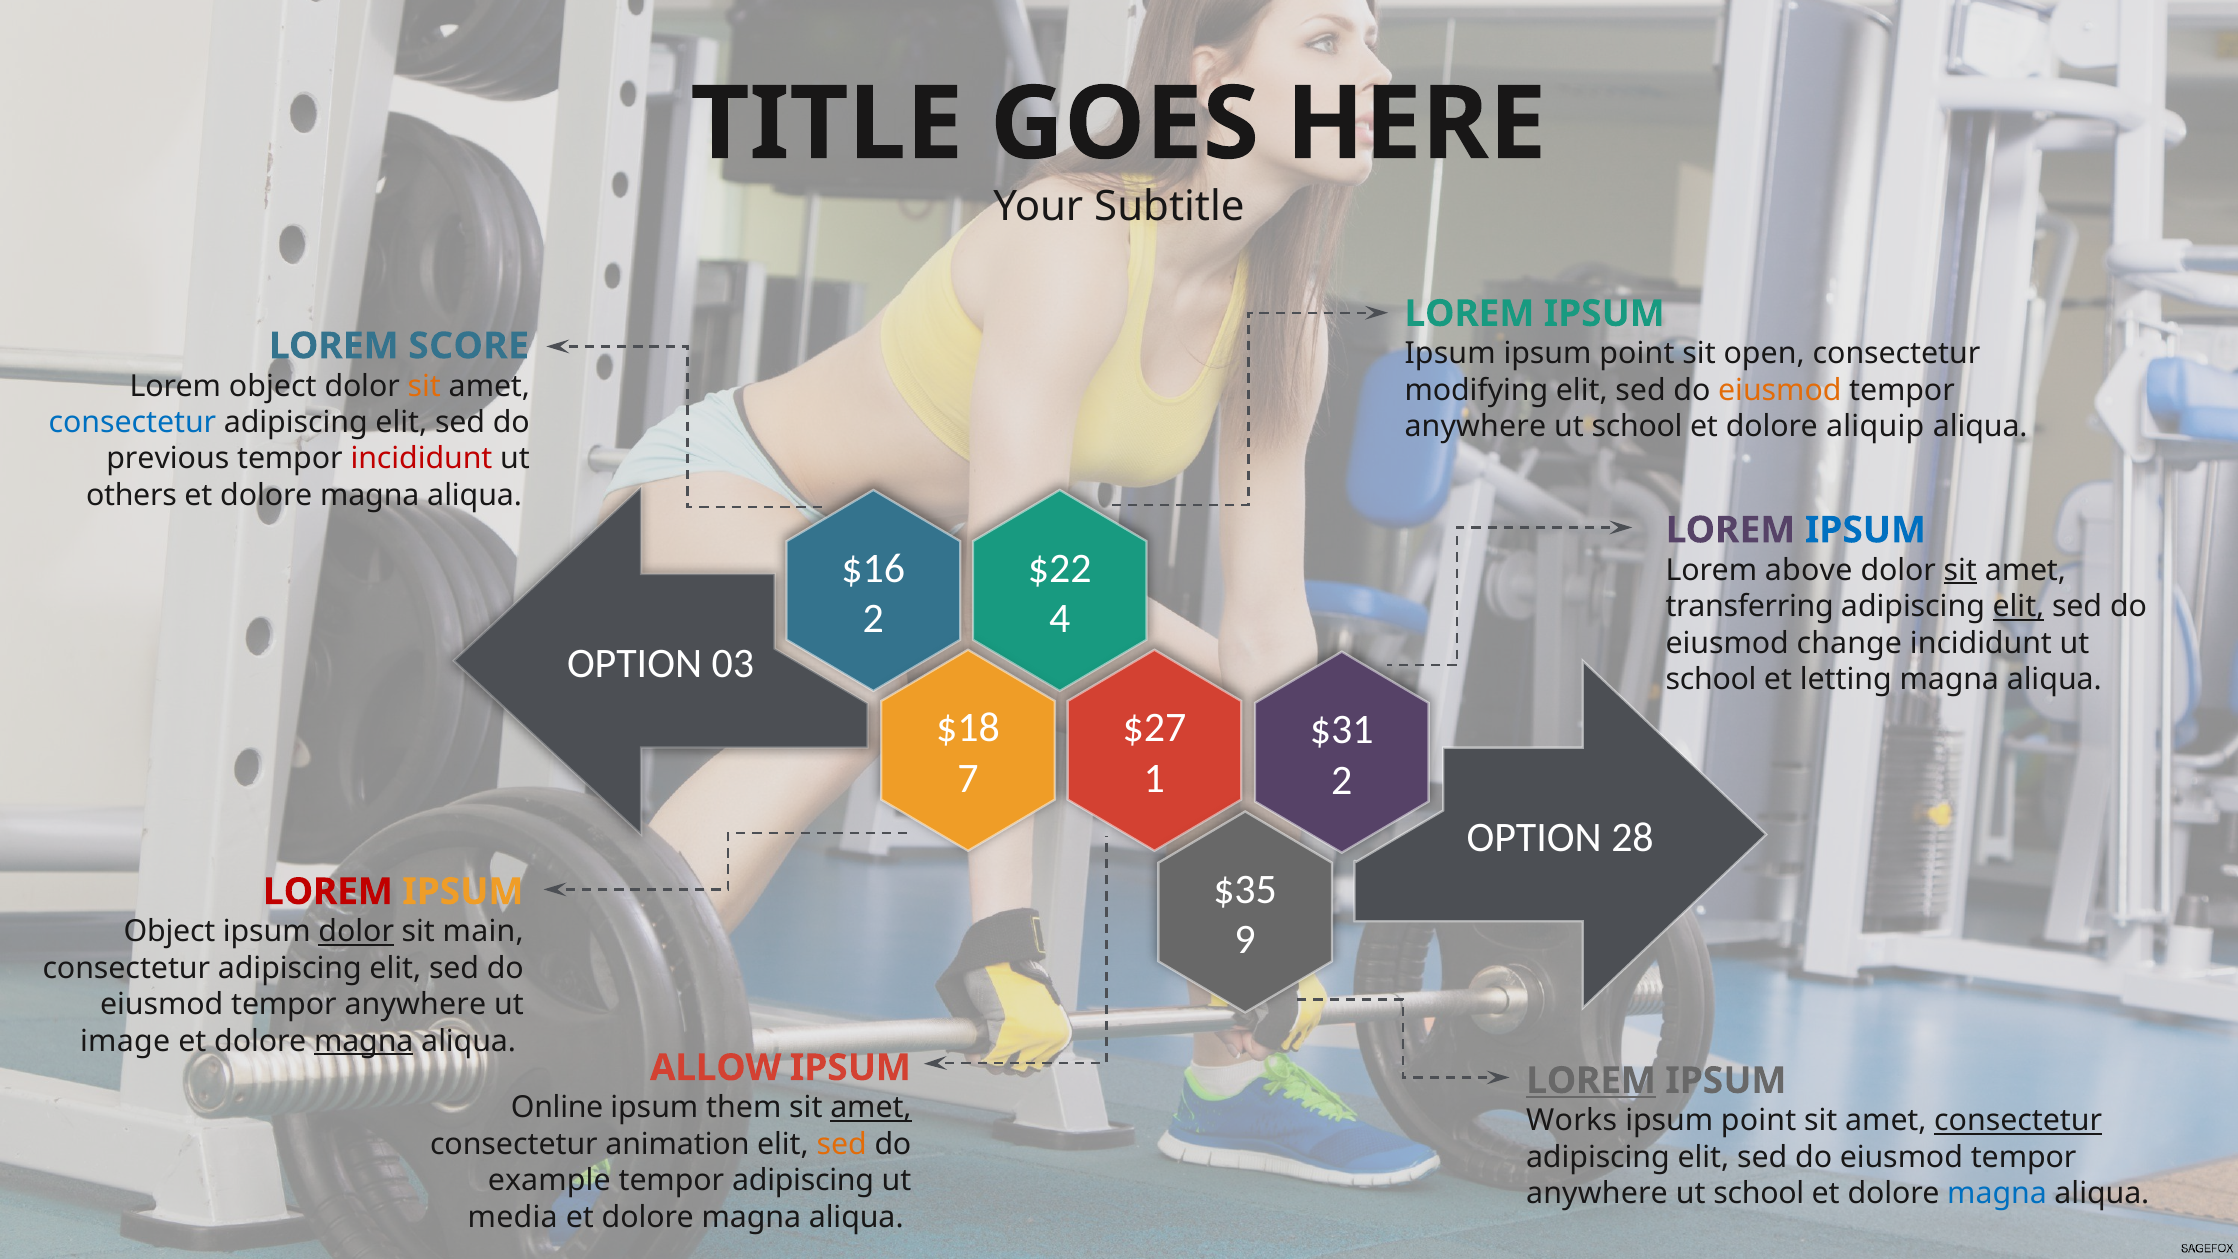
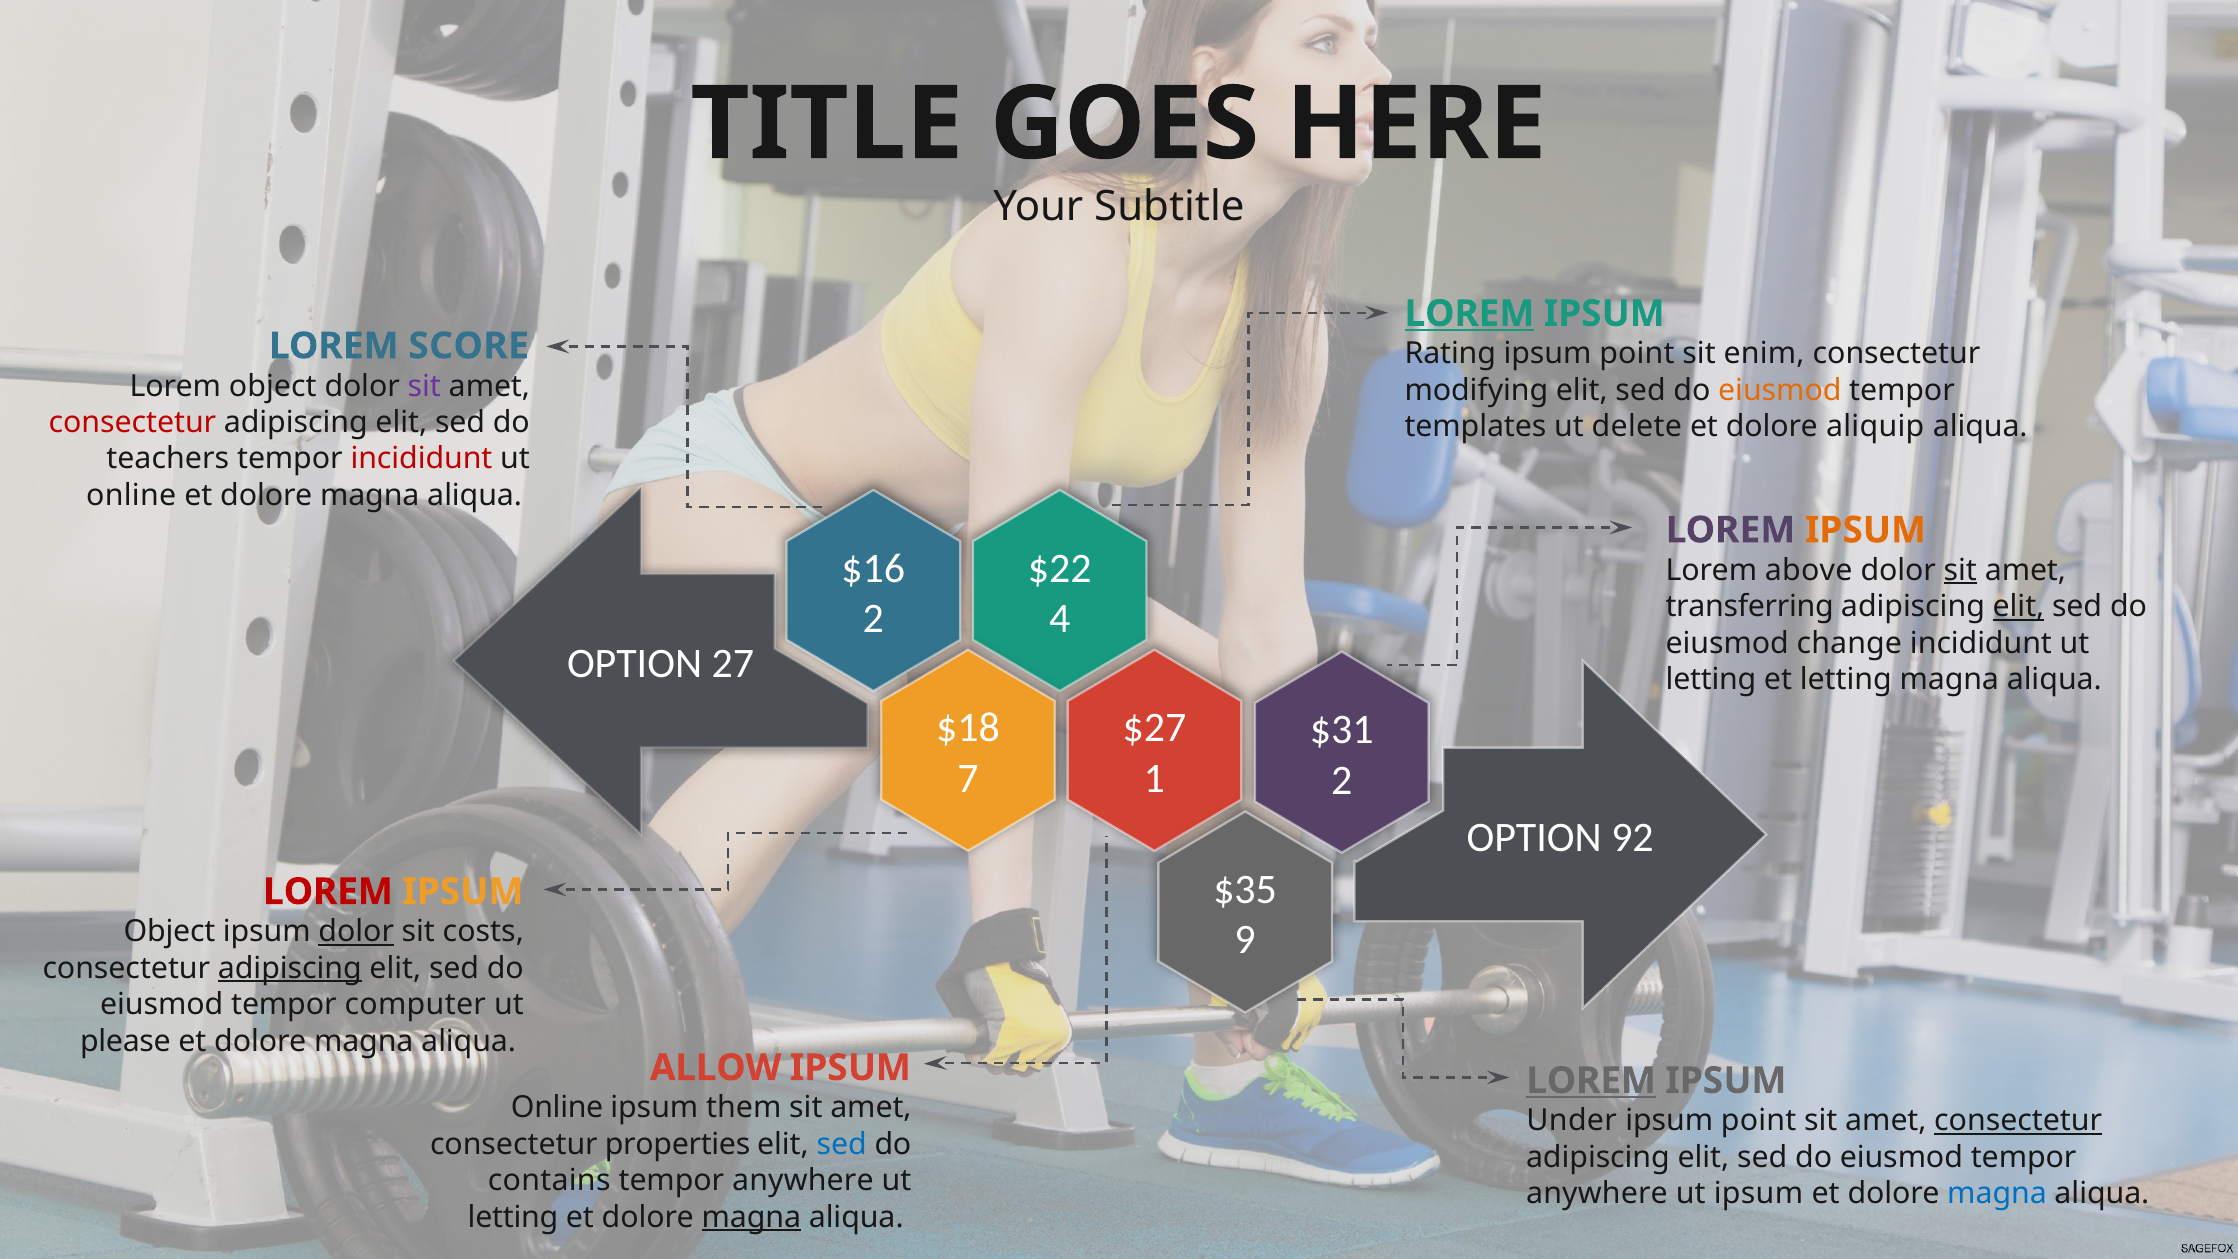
LOREM at (1469, 314) underline: none -> present
Ipsum at (1450, 354): Ipsum -> Rating
open: open -> enim
sit at (424, 386) colour: orange -> purple
consectetur at (132, 422) colour: blue -> red
anywhere at (1475, 427): anywhere -> templates
school at (1637, 427): school -> delete
previous: previous -> teachers
others at (131, 495): others -> online
IPSUM at (1865, 530) colour: blue -> orange
03: 03 -> 27
school at (1711, 679): school -> letting
28: 28 -> 92
main: main -> costs
adipiscing at (290, 968) underline: none -> present
anywhere at (415, 1005): anywhere -> computer
image: image -> please
magna at (364, 1041) underline: present -> none
amet at (871, 1108) underline: present -> none
Works: Works -> Under
animation: animation -> properties
sed at (842, 1144) colour: orange -> blue
example: example -> contains
adipiscing at (803, 1181): adipiscing -> anywhere
school at (1759, 1193): school -> ipsum
media at (513, 1217): media -> letting
magna at (751, 1217) underline: none -> present
